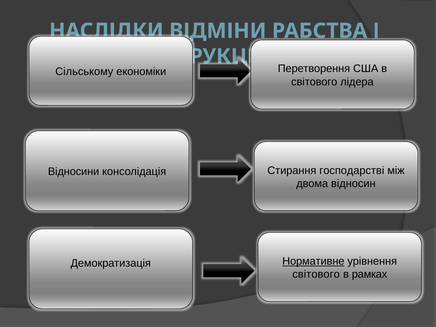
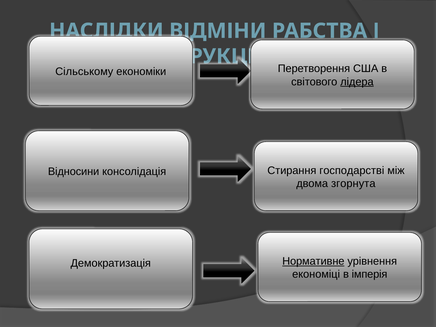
лідера underline: none -> present
відносин: відносин -> згорнута
світового at (316, 274): світового -> економіці
рамках: рамках -> імперія
